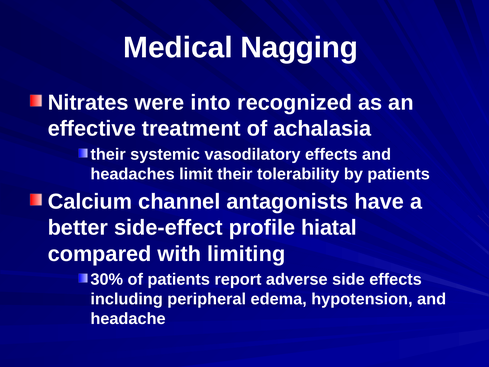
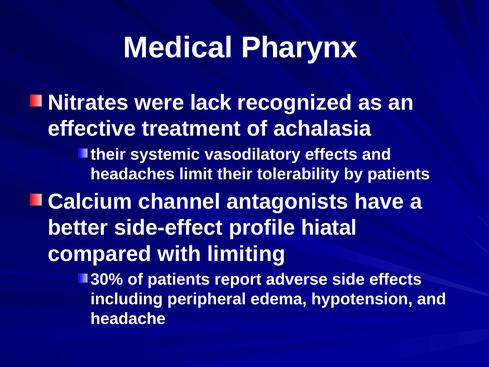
Nagging: Nagging -> Pharynx
into: into -> lack
